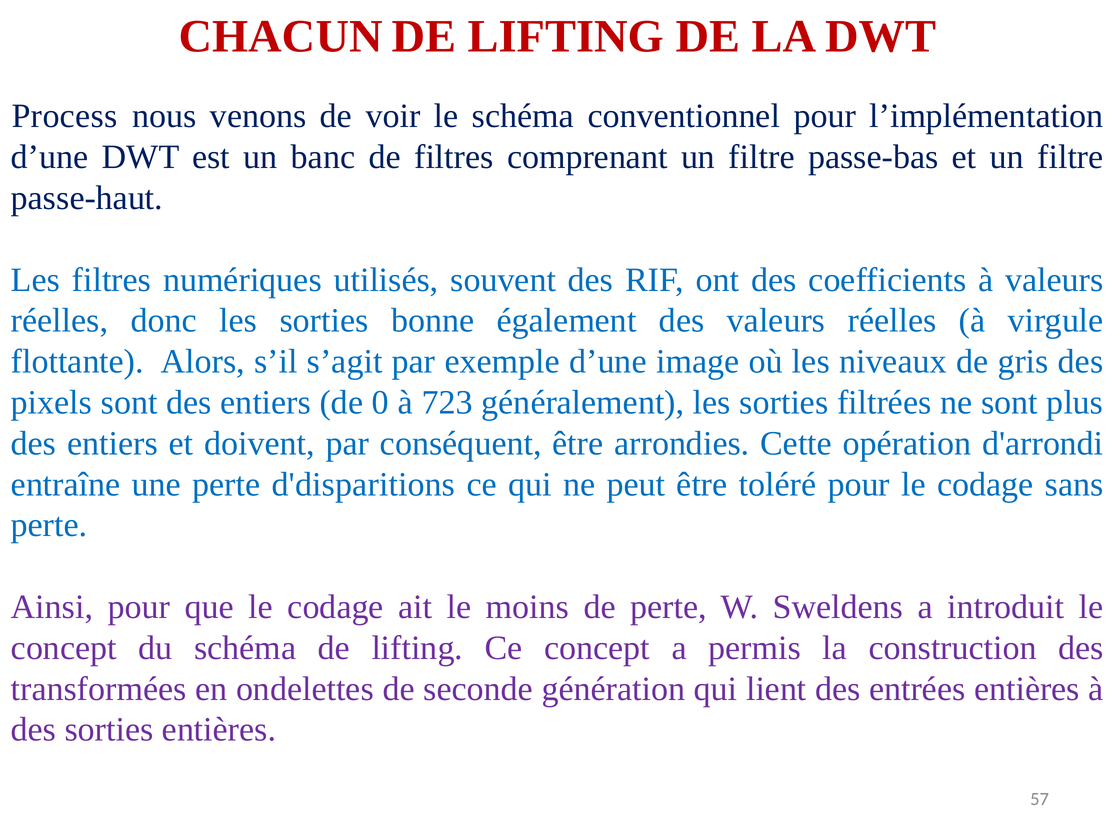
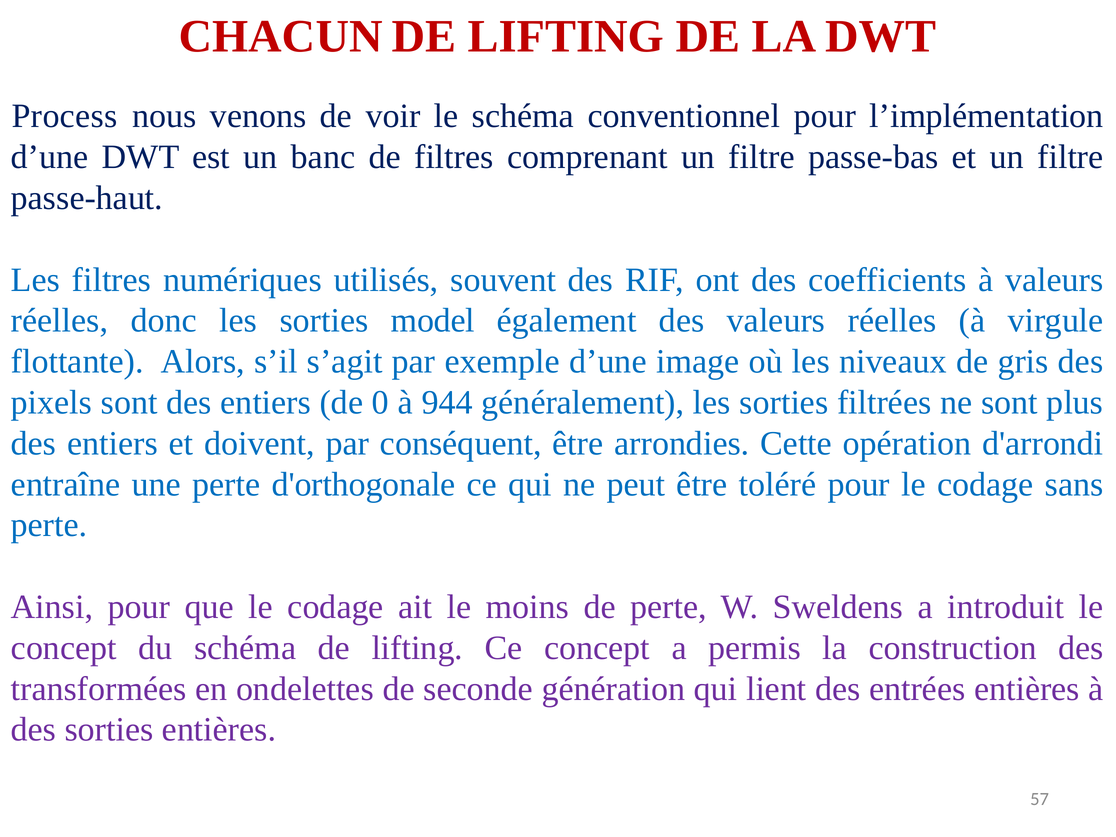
bonne: bonne -> model
723: 723 -> 944
d'disparitions: d'disparitions -> d'orthogonale
